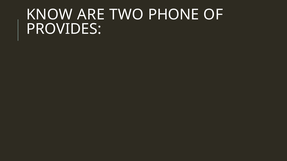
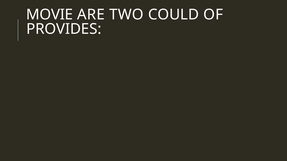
KNOW: KNOW -> MOVIE
PHONE: PHONE -> COULD
